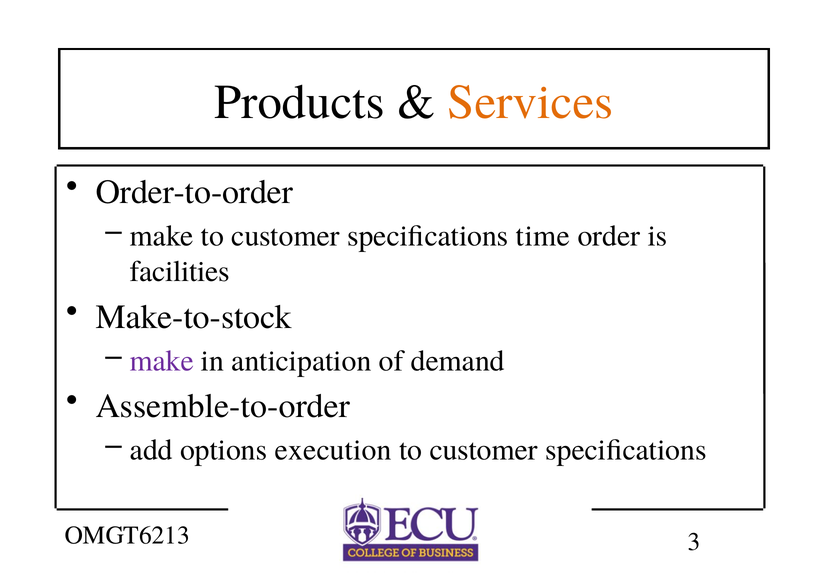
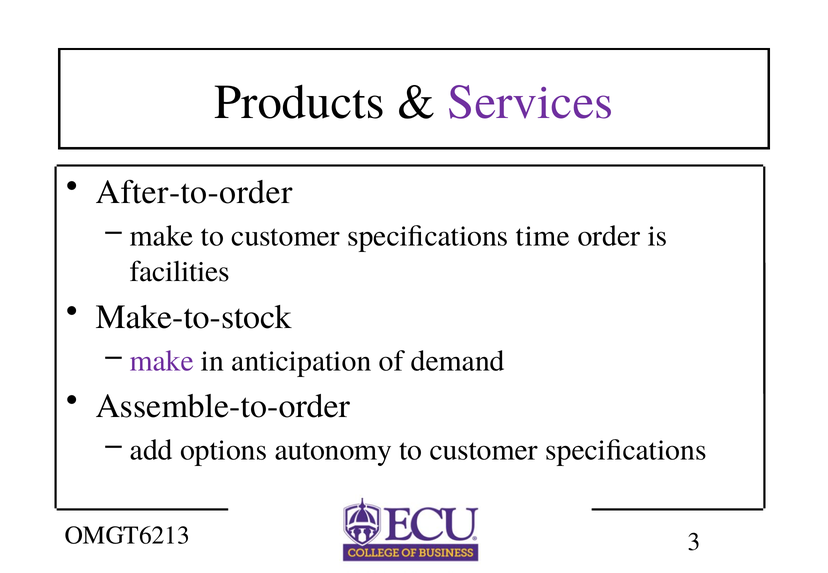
Services colour: orange -> purple
Order-to-order: Order-to-order -> After-to-order
execution: execution -> autonomy
